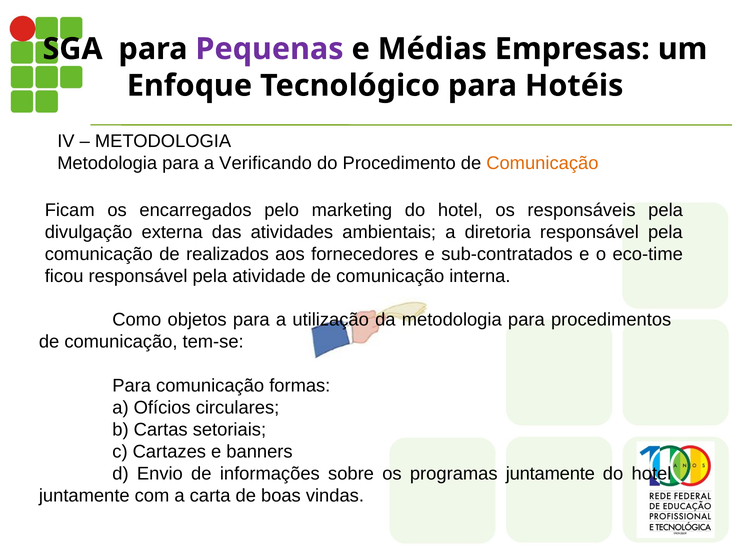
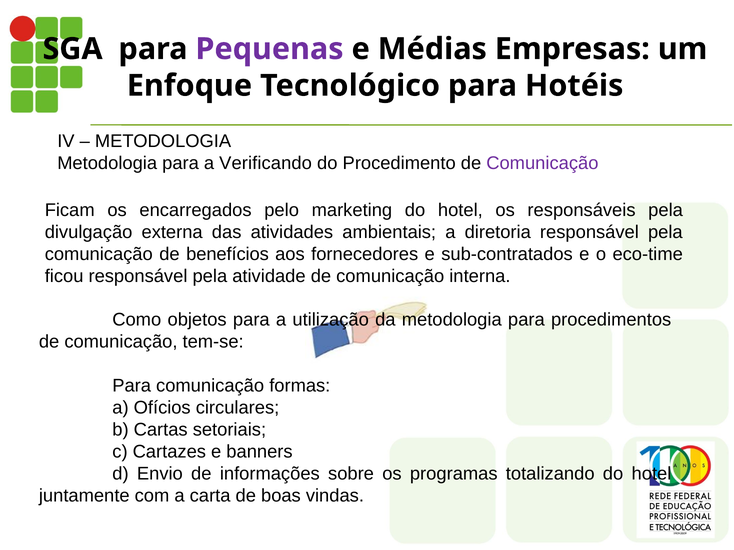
Comunicação at (542, 163) colour: orange -> purple
realizados: realizados -> benefícios
programas juntamente: juntamente -> totalizando
